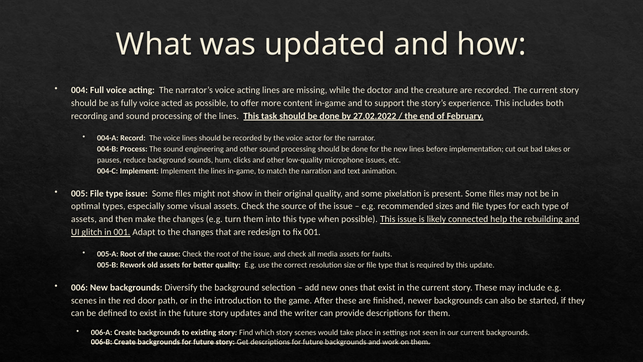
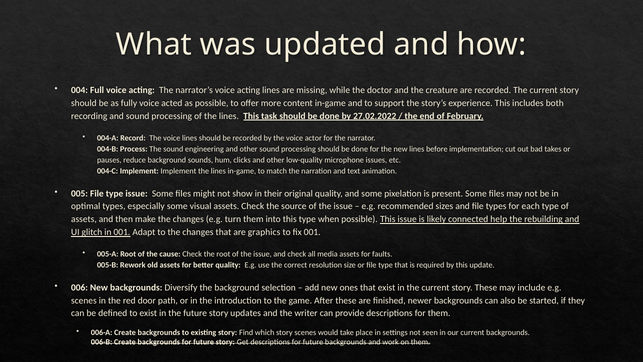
redesign: redesign -> graphics
